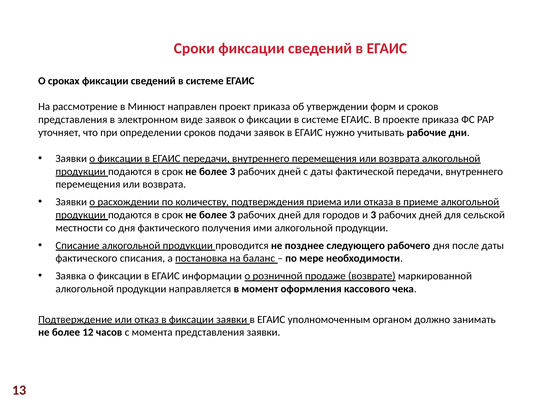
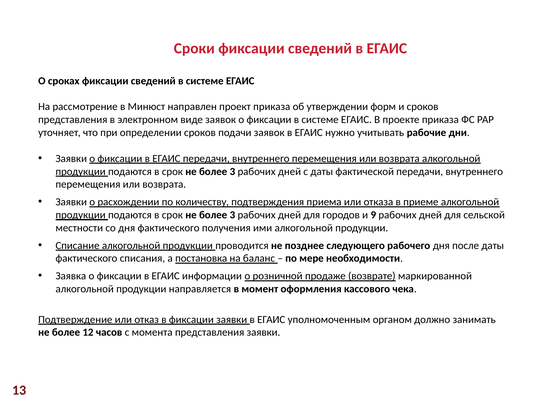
и 3: 3 -> 9
